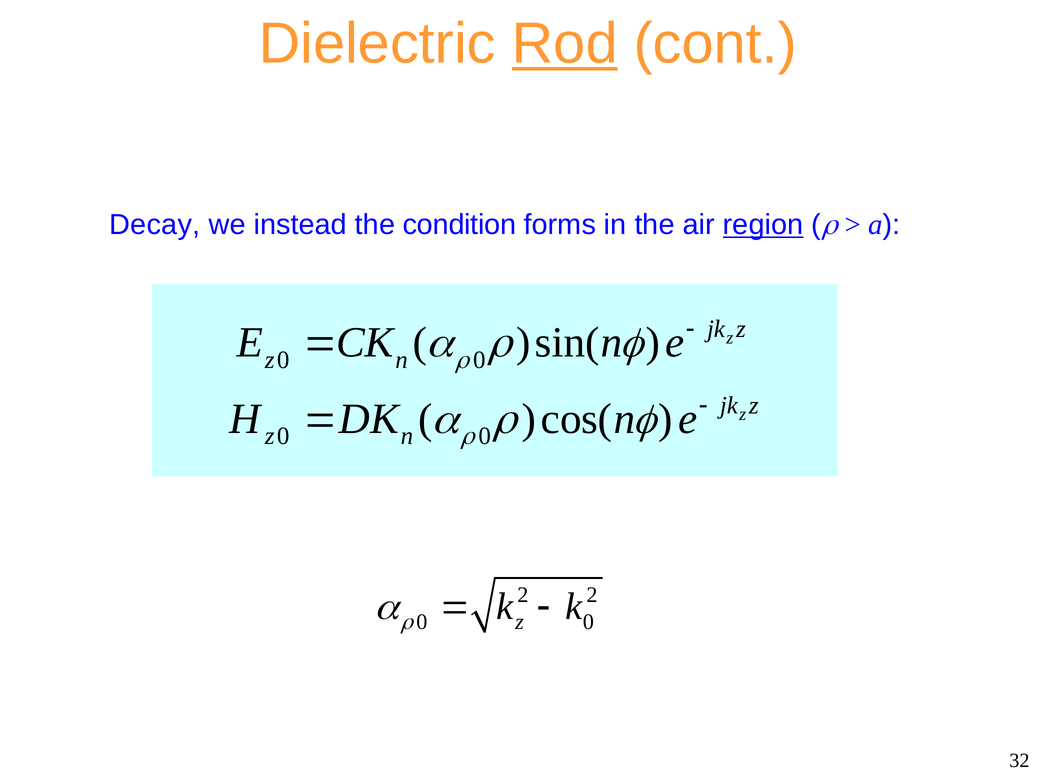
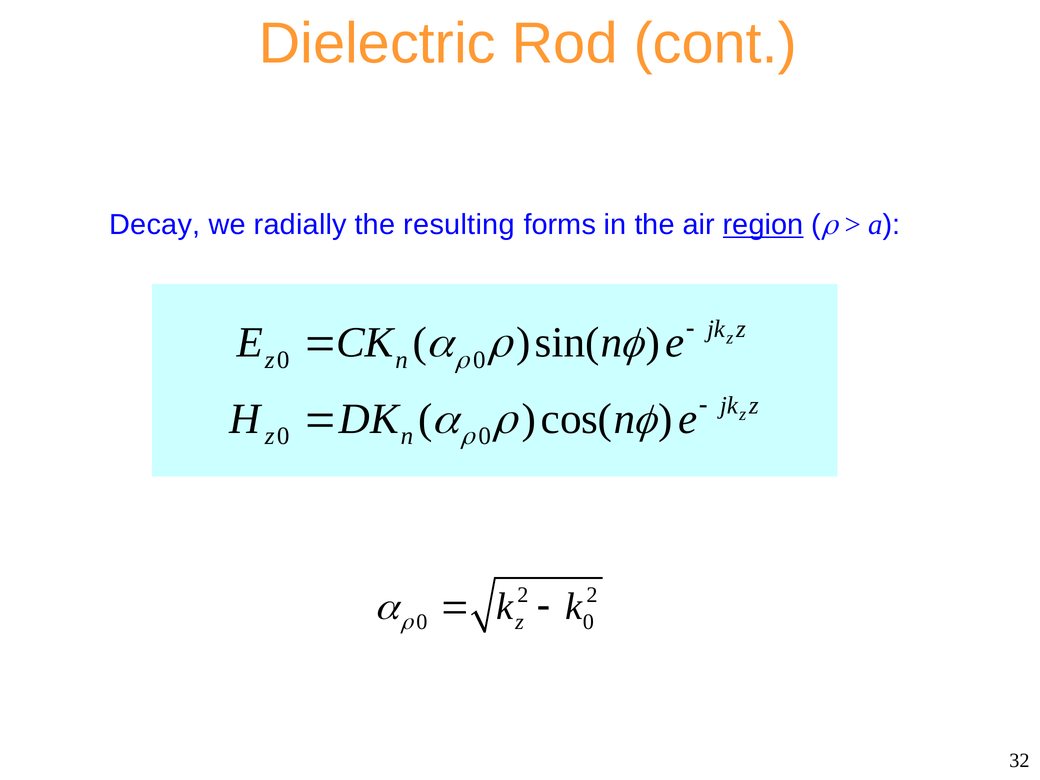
Rod underline: present -> none
instead: instead -> radially
condition: condition -> resulting
